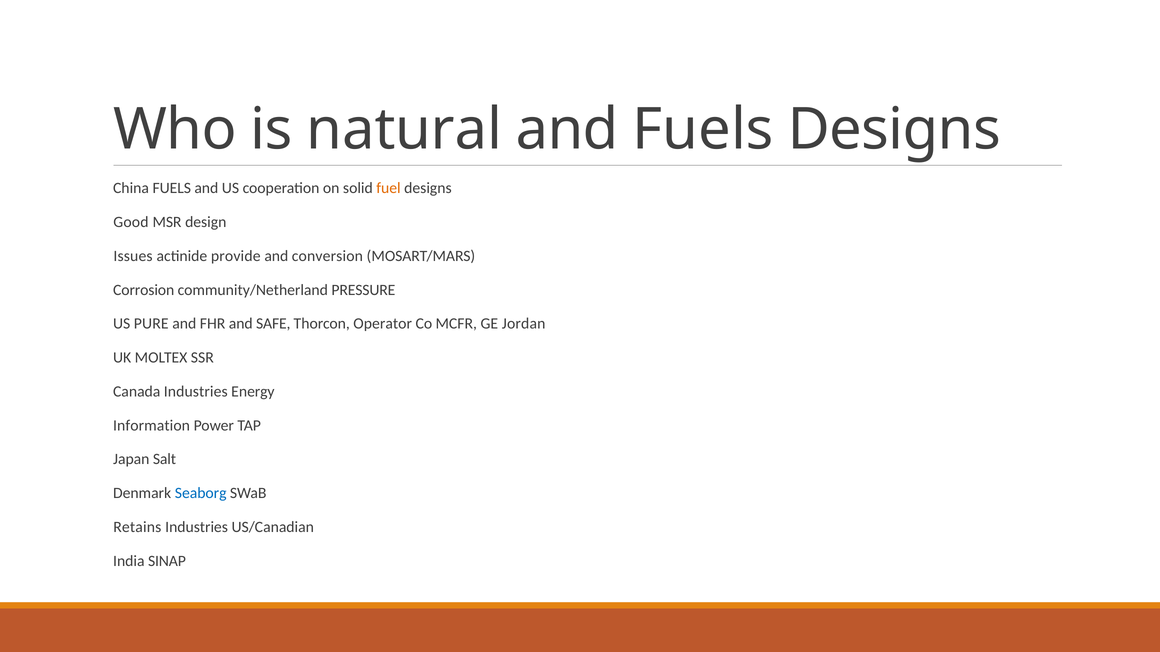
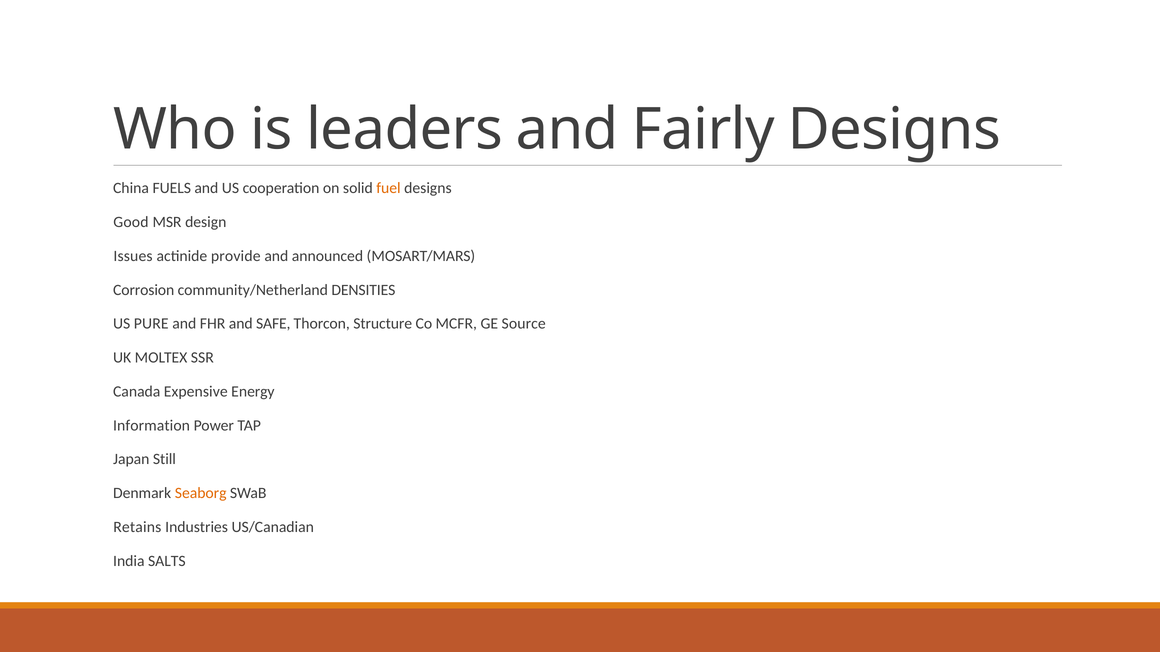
natural: natural -> leaders
and Fuels: Fuels -> Fairly
conversion: conversion -> announced
PRESSURE: PRESSURE -> DENSITIES
Operator: Operator -> Structure
Jordan: Jordan -> Source
Canada Industries: Industries -> Expensive
Salt: Salt -> Still
Seaborg colour: blue -> orange
SINAP: SINAP -> SALTS
